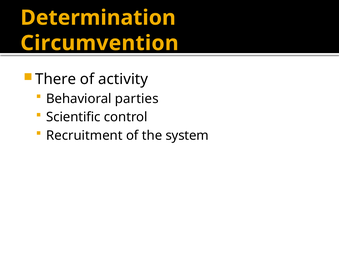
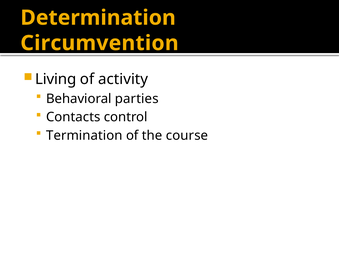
There: There -> Living
Scientific: Scientific -> Contacts
Recruitment: Recruitment -> Termination
system: system -> course
